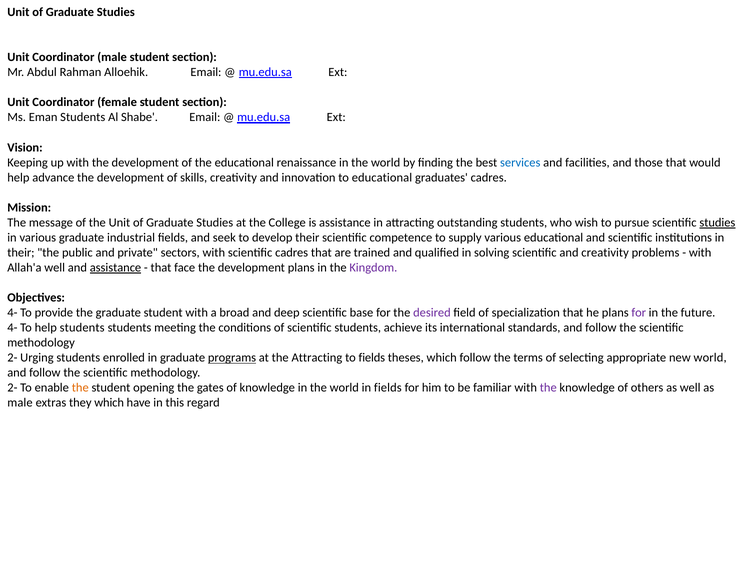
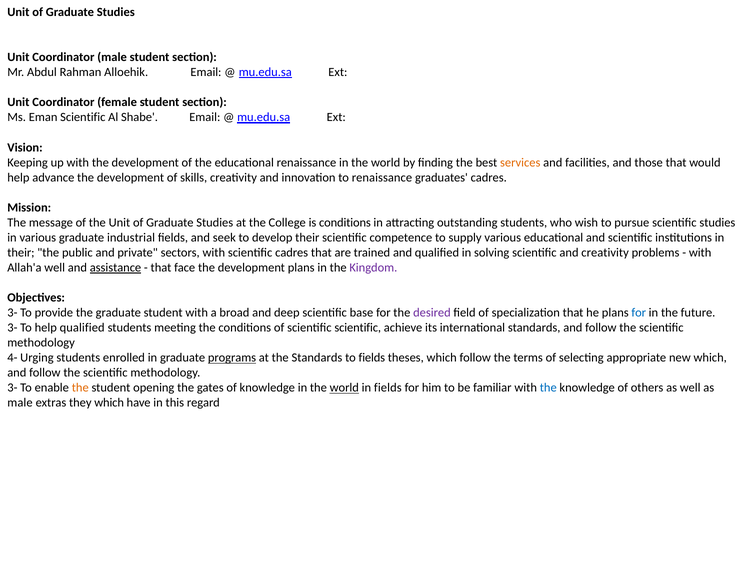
Eman Students: Students -> Scientific
services colour: blue -> orange
to educational: educational -> renaissance
is assistance: assistance -> conditions
studies at (717, 223) underline: present -> none
4- at (12, 313): 4- -> 3-
for at (639, 313) colour: purple -> blue
4- at (12, 328): 4- -> 3-
help students: students -> qualified
scientific students: students -> scientific
2- at (12, 358): 2- -> 4-
the Attracting: Attracting -> Standards
new world: world -> which
2- at (12, 388): 2- -> 3-
world at (344, 388) underline: none -> present
the at (548, 388) colour: purple -> blue
